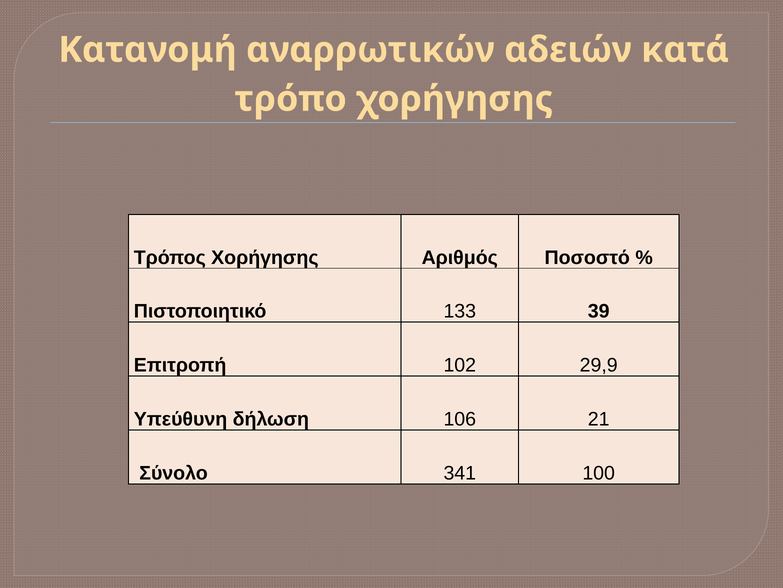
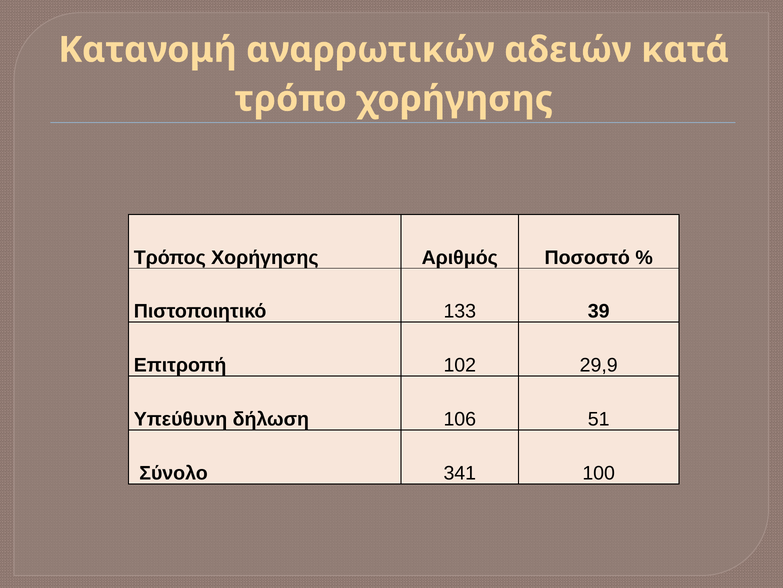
21: 21 -> 51
